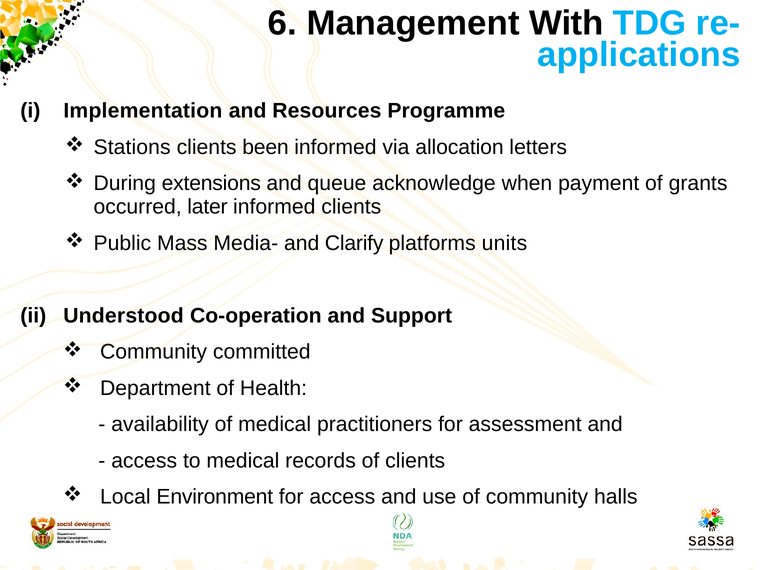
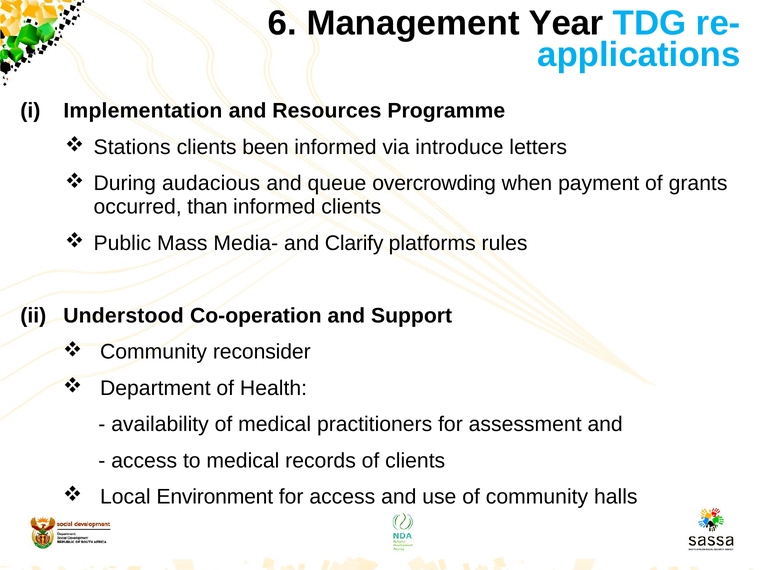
With: With -> Year
allocation: allocation -> introduce
extensions: extensions -> audacious
acknowledge: acknowledge -> overcrowding
later: later -> than
units: units -> rules
committed: committed -> reconsider
